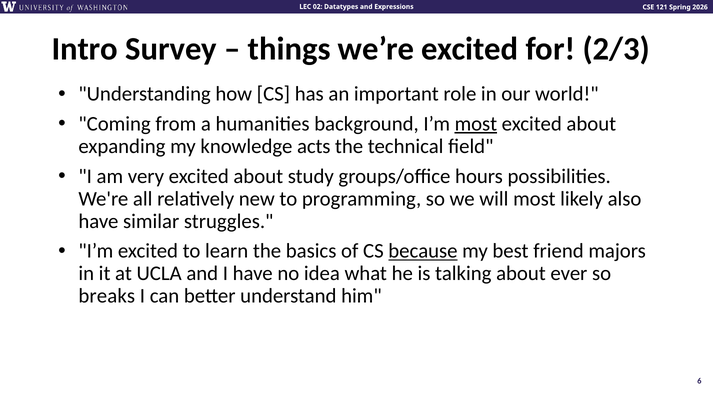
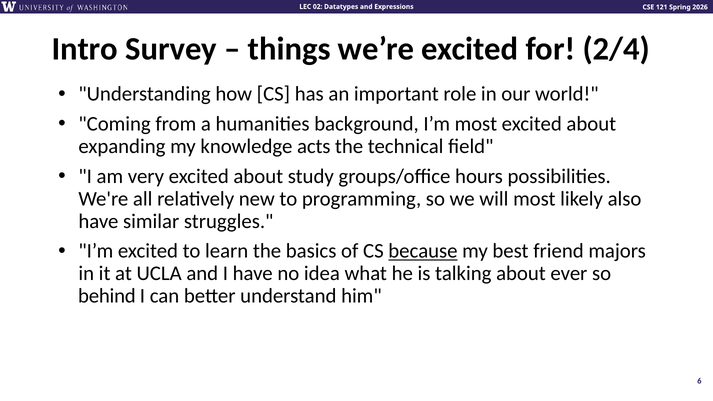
2/3: 2/3 -> 2/4
most at (476, 124) underline: present -> none
breaks: breaks -> behind
